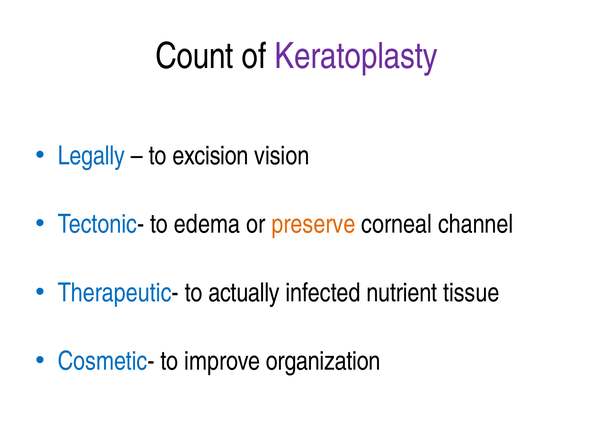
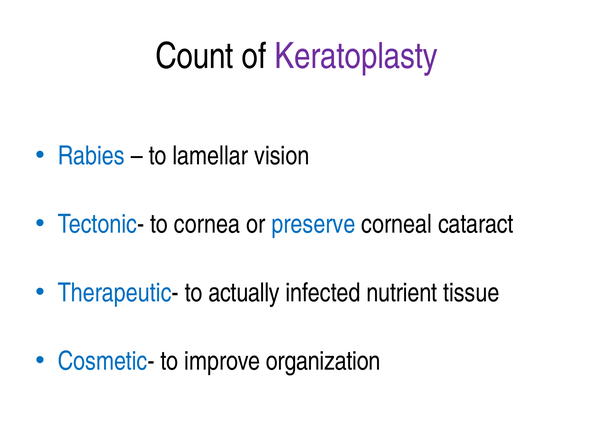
Legally: Legally -> Rabies
excision: excision -> lamellar
edema: edema -> cornea
preserve colour: orange -> blue
channel: channel -> cataract
